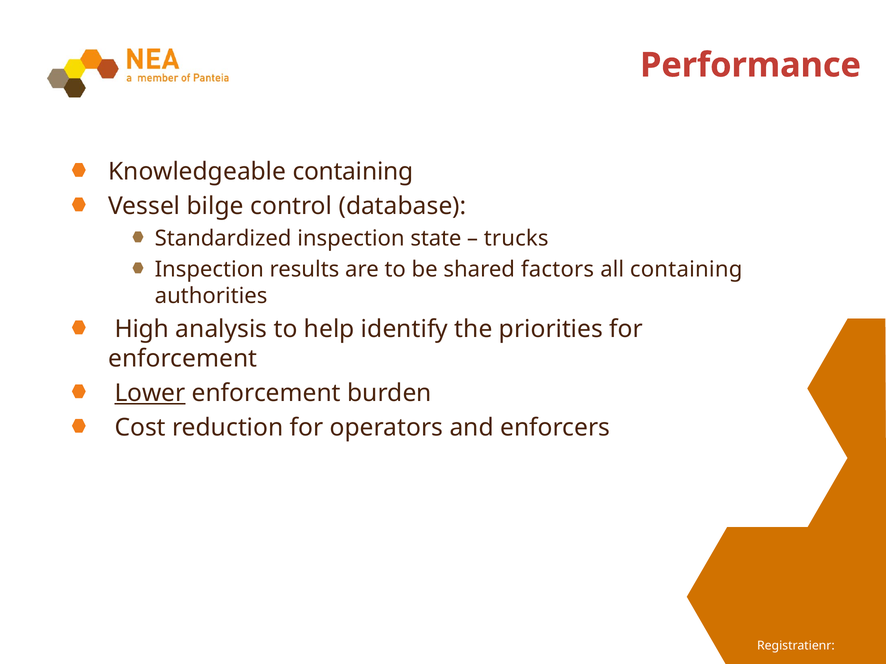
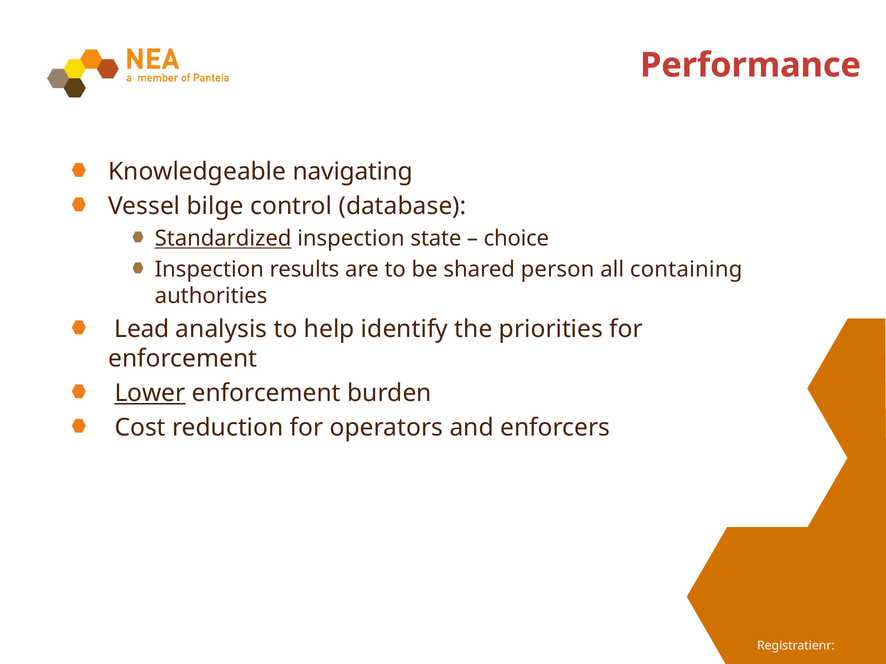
Knowledgeable containing: containing -> navigating
Standardized underline: none -> present
trucks: trucks -> choice
factors: factors -> person
High: High -> Lead
